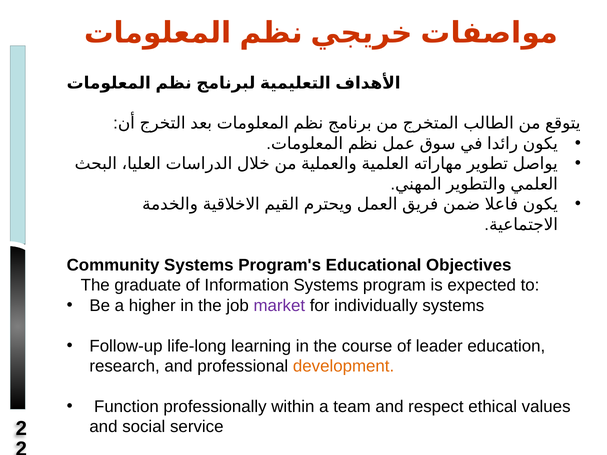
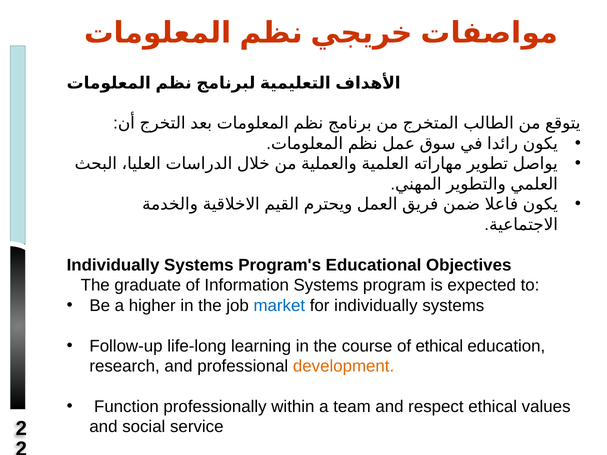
Community at (113, 265): Community -> Individually
market colour: purple -> blue
of leader: leader -> ethical
